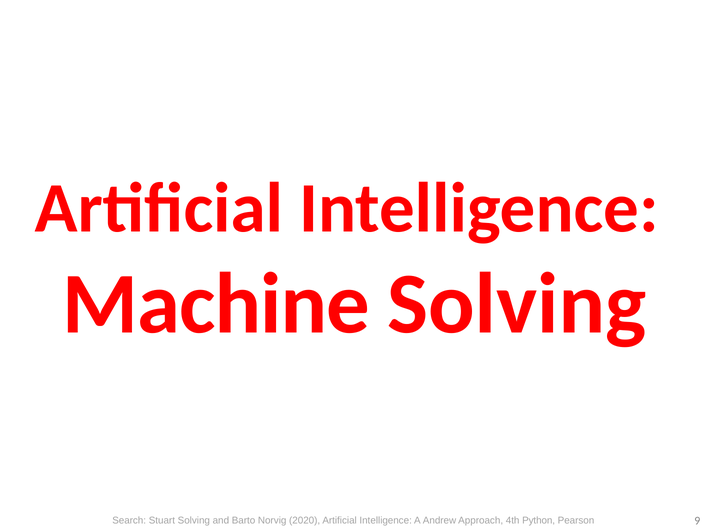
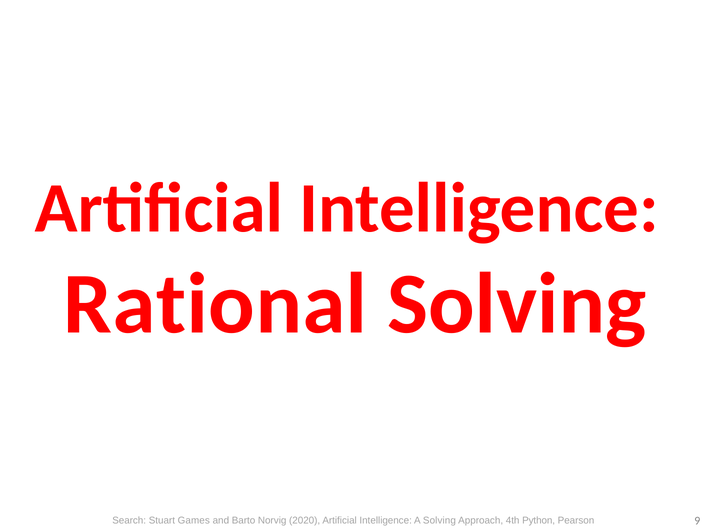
Machine: Machine -> Rational
Stuart Solving: Solving -> Games
A Andrew: Andrew -> Solving
